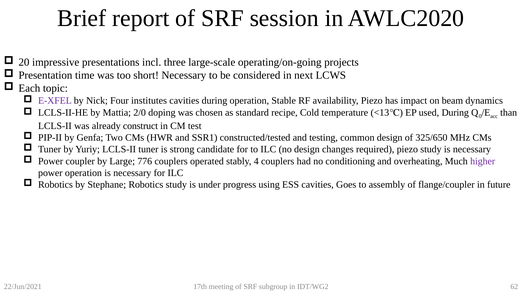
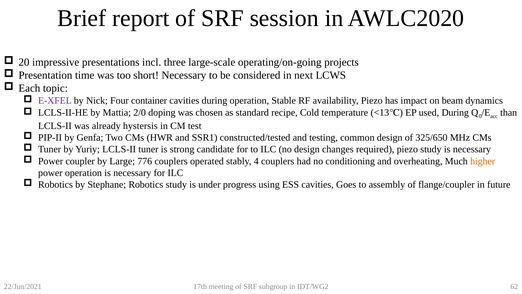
institutes: institutes -> container
construct: construct -> hystersis
higher colour: purple -> orange
